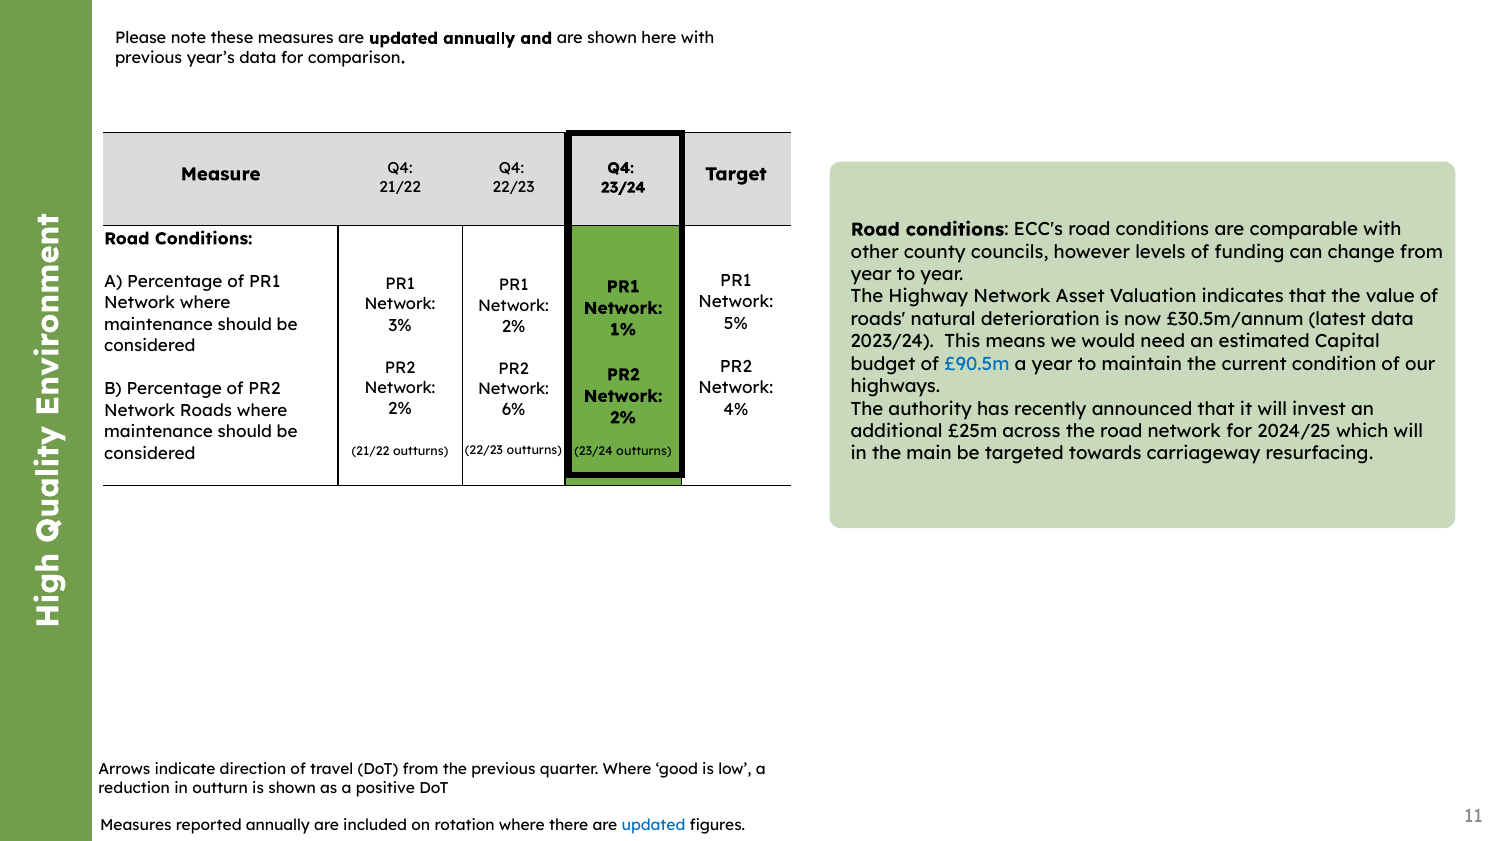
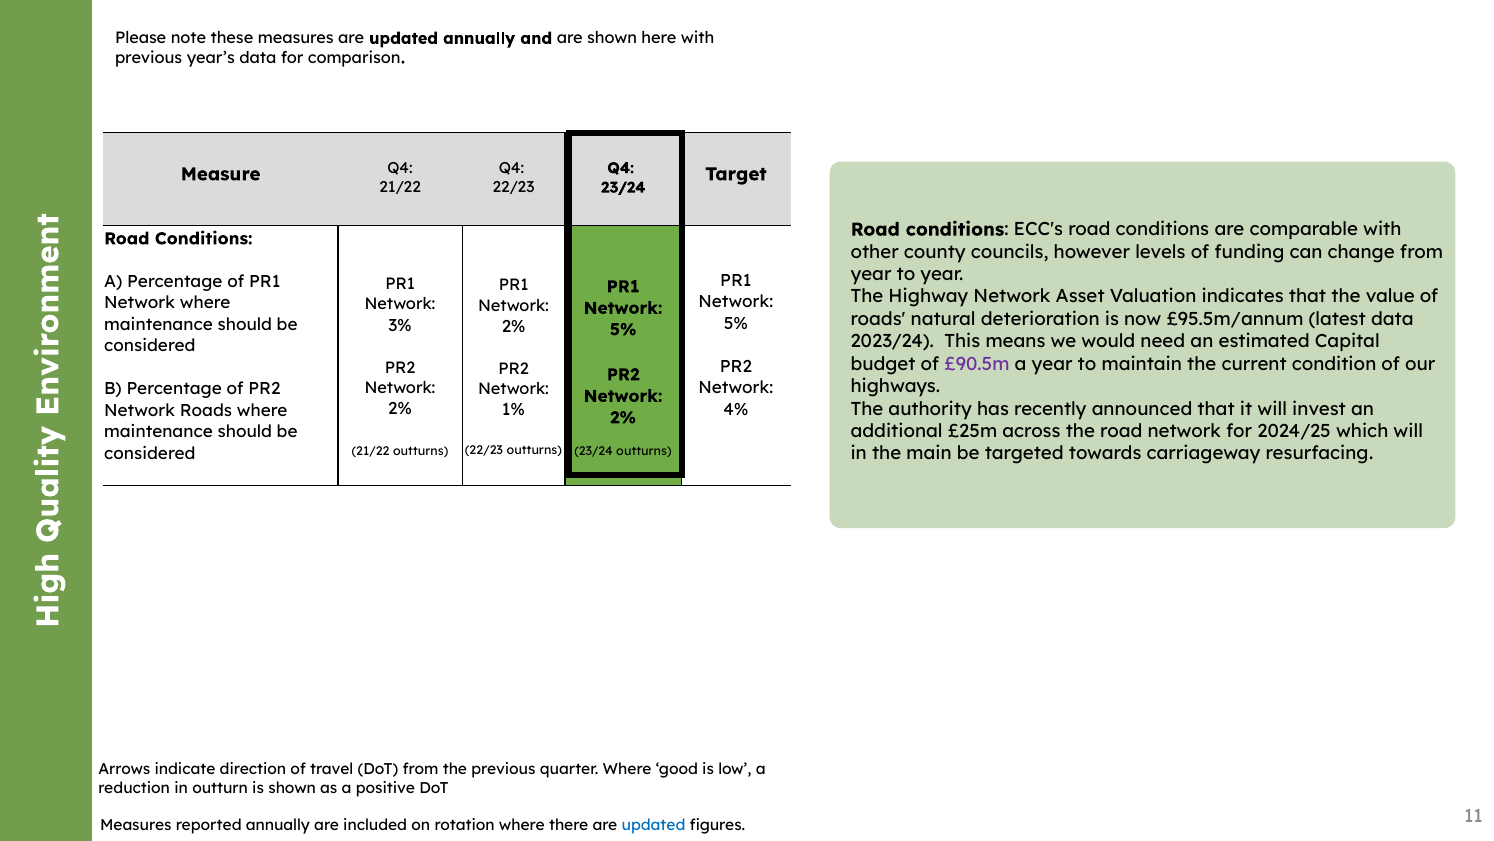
£30.5m/annum: £30.5m/annum -> £95.5m/annum
1% at (623, 329): 1% -> 5%
£90.5m colour: blue -> purple
6%: 6% -> 1%
